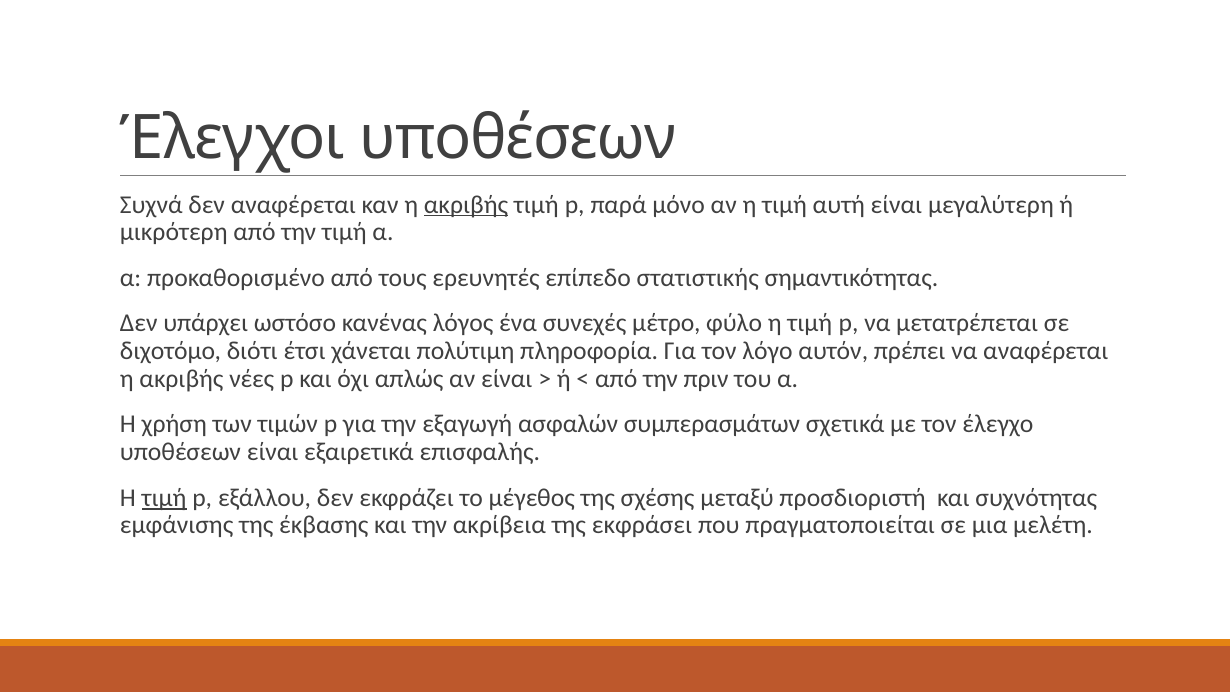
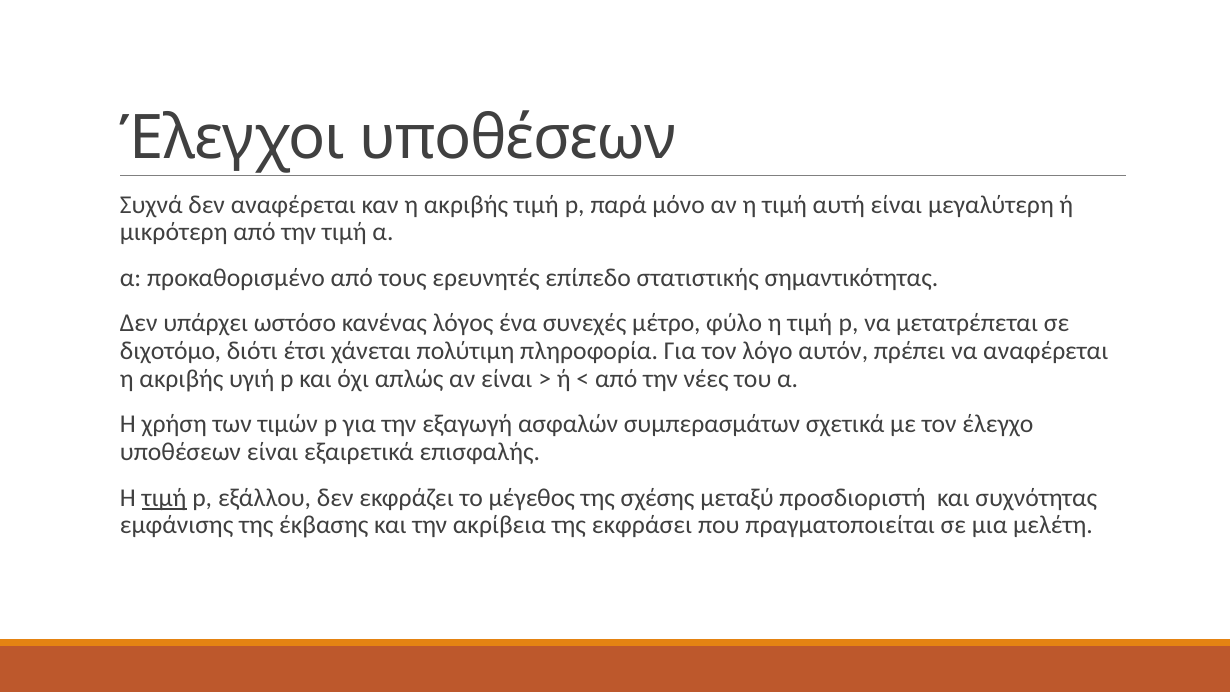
ακριβής at (466, 205) underline: present -> none
νέες: νέες -> υγιή
πριν: πριν -> νέες
